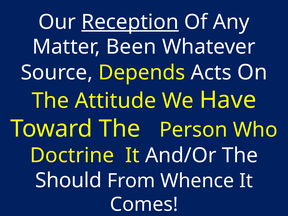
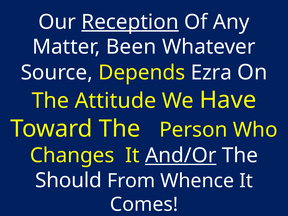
Acts: Acts -> Ezra
Doctrine: Doctrine -> Changes
And/Or underline: none -> present
